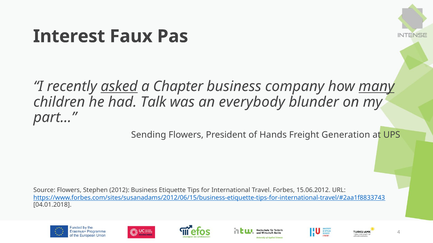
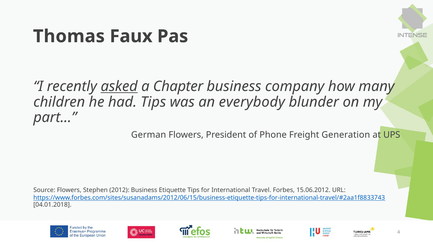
Interest: Interest -> Thomas
many underline: present -> none
had Talk: Talk -> Tips
Sending: Sending -> German
Hands: Hands -> Phone
